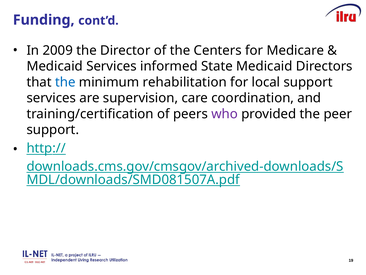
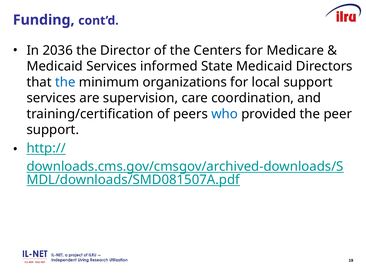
2009: 2009 -> 2036
rehabilitation: rehabilitation -> organizations
who colour: purple -> blue
